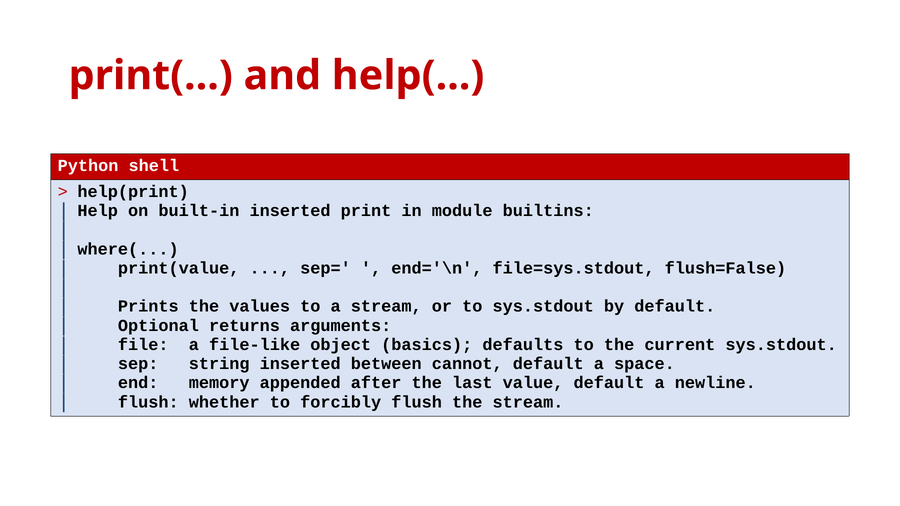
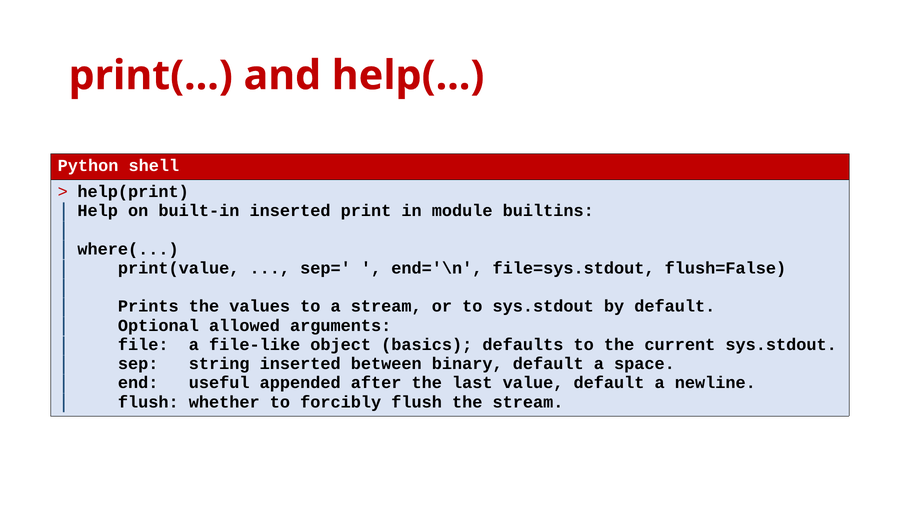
returns: returns -> allowed
cannot: cannot -> binary
memory: memory -> useful
